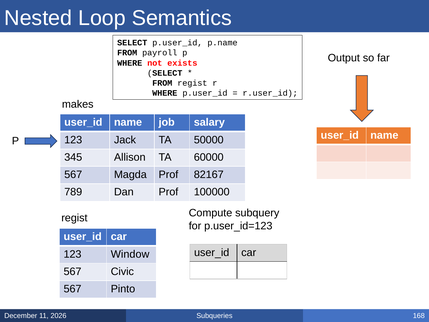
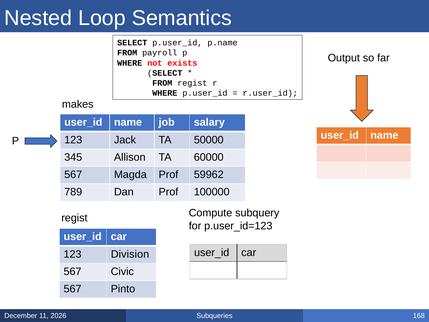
82167: 82167 -> 59962
Window: Window -> Division
